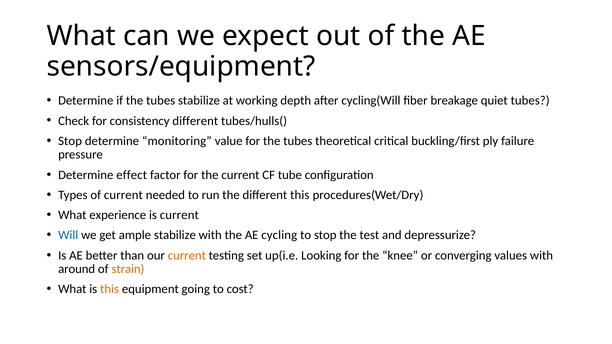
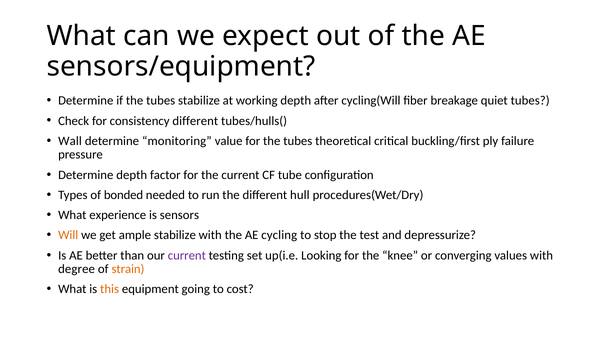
Stop at (70, 141): Stop -> Wall
Determine effect: effect -> depth
of current: current -> bonded
different this: this -> hull
is current: current -> sensors
Will colour: blue -> orange
current at (187, 256) colour: orange -> purple
around: around -> degree
